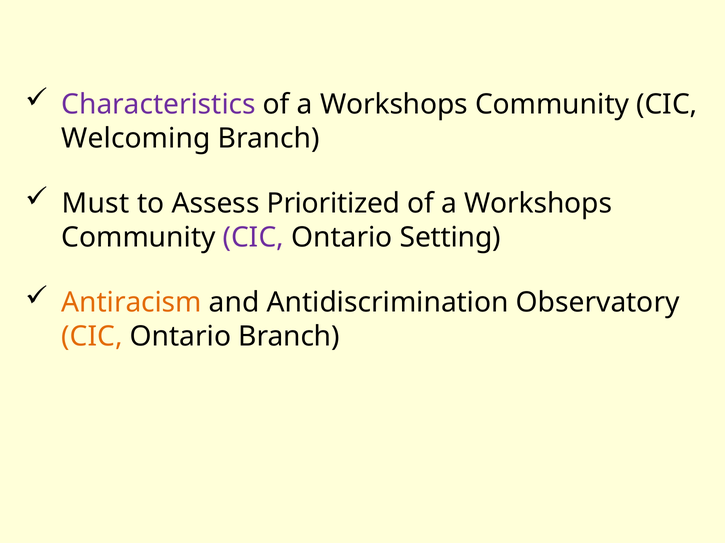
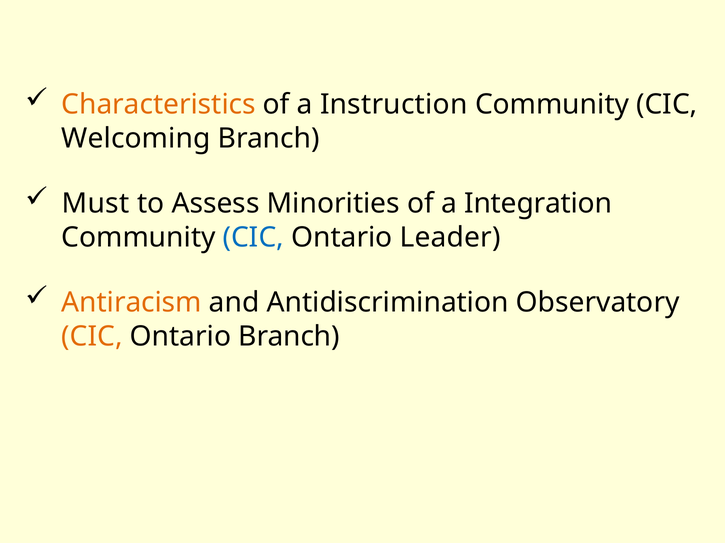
Characteristics colour: purple -> orange
Workshops at (394, 105): Workshops -> Instruction
Prioritized: Prioritized -> Minorities
Workshops at (538, 204): Workshops -> Integration
CIC at (253, 238) colour: purple -> blue
Setting: Setting -> Leader
